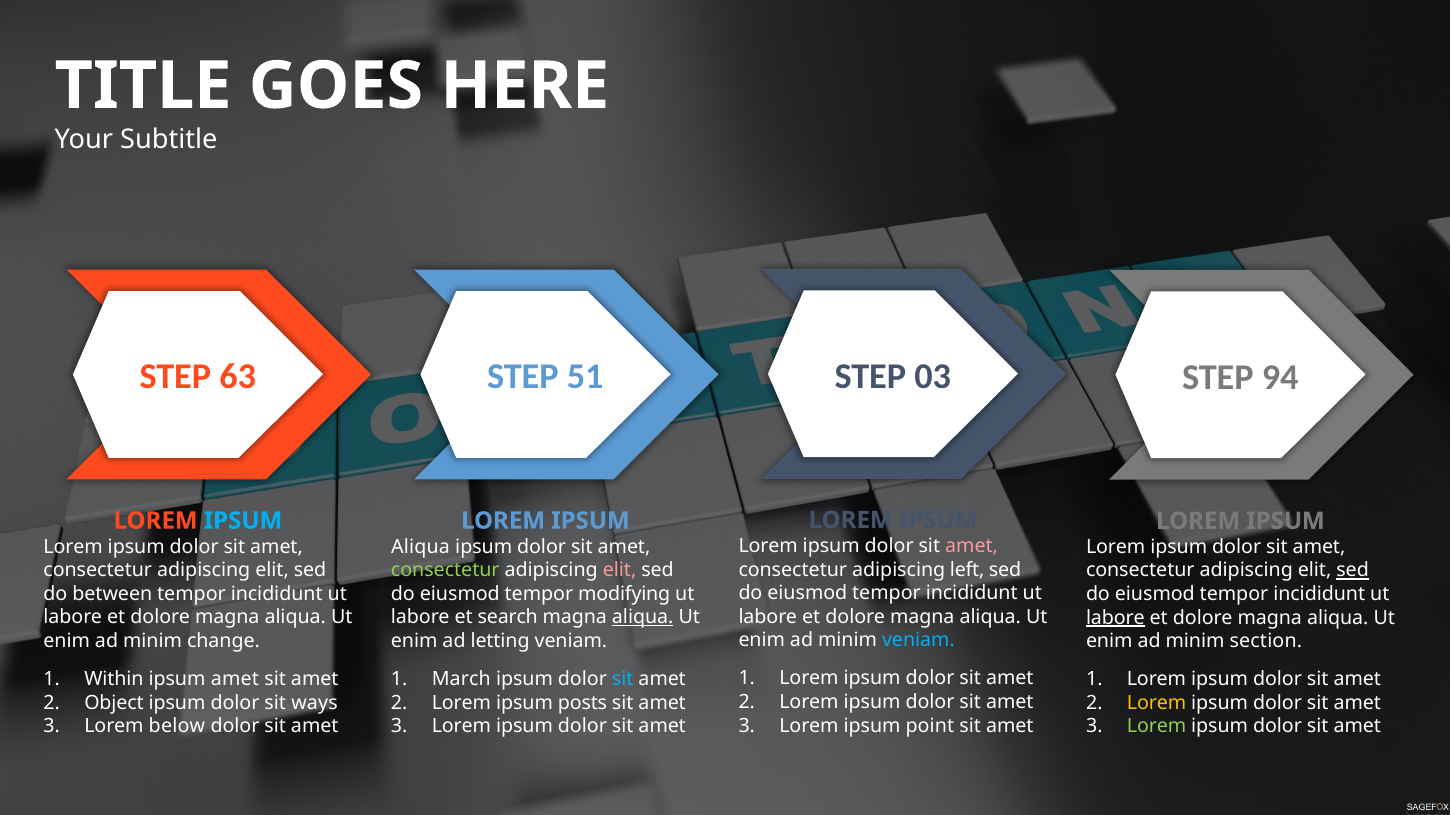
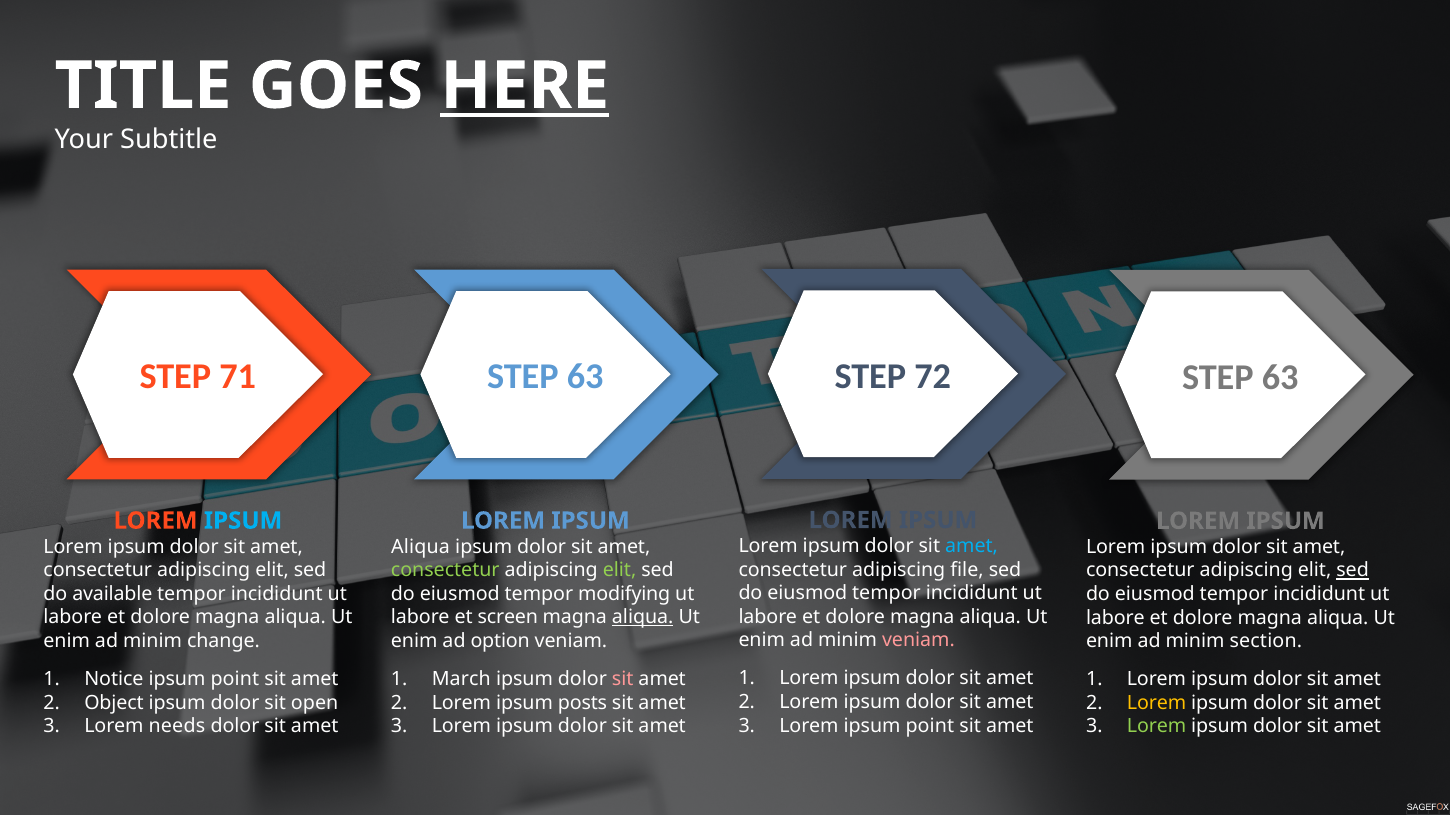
HERE underline: none -> present
03: 03 -> 72
63: 63 -> 71
51 at (585, 377): 51 -> 63
94 at (1280, 377): 94 -> 63
amet at (972, 547) colour: pink -> light blue
left: left -> file
elit at (620, 571) colour: pink -> light green
between: between -> available
search: search -> screen
labore at (1115, 618) underline: present -> none
veniam at (918, 641) colour: light blue -> pink
letting: letting -> option
Within: Within -> Notice
amet at (235, 680): amet -> point
sit at (623, 680) colour: light blue -> pink
ways: ways -> open
below: below -> needs
